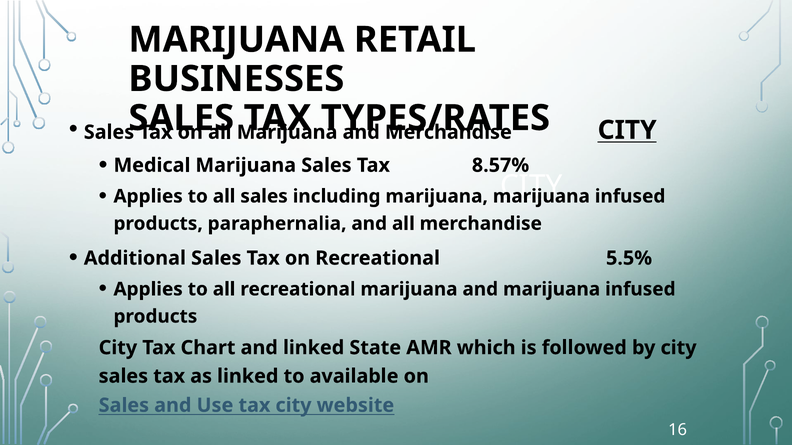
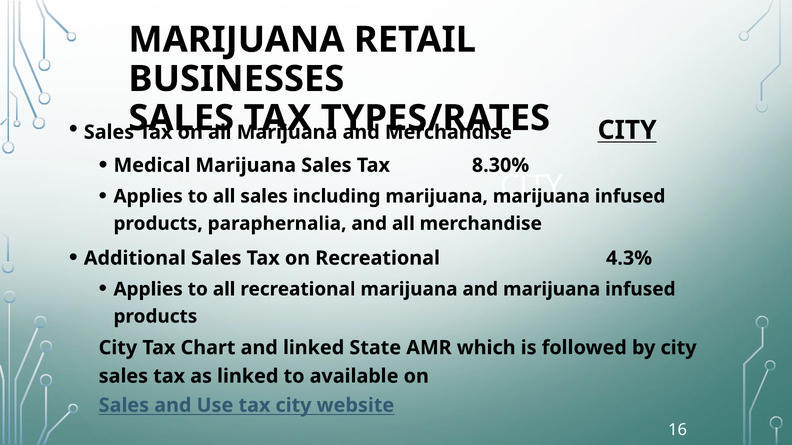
8.57%: 8.57% -> 8.30%
5.5%: 5.5% -> 4.3%
